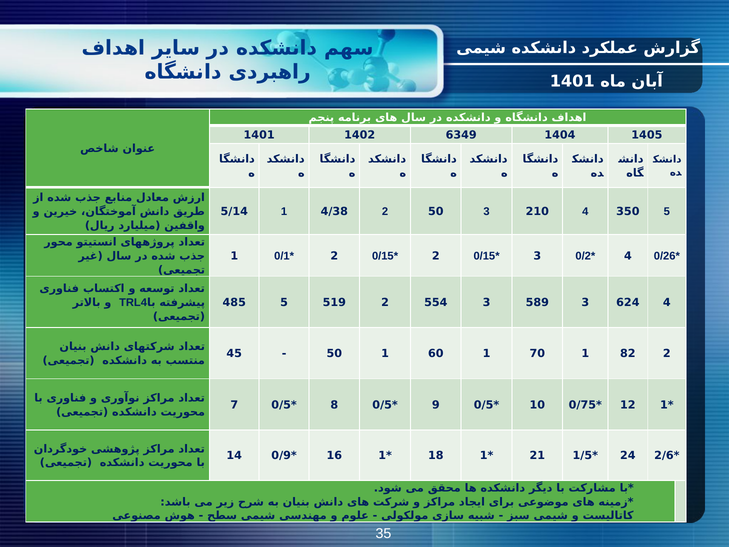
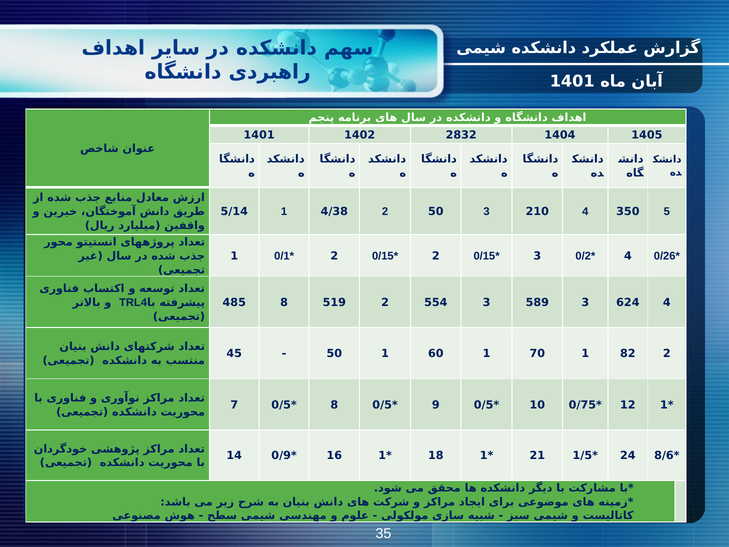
6349: 6349 -> 2832
485 5: 5 -> 8
2/6: 2/6 -> 8/6
